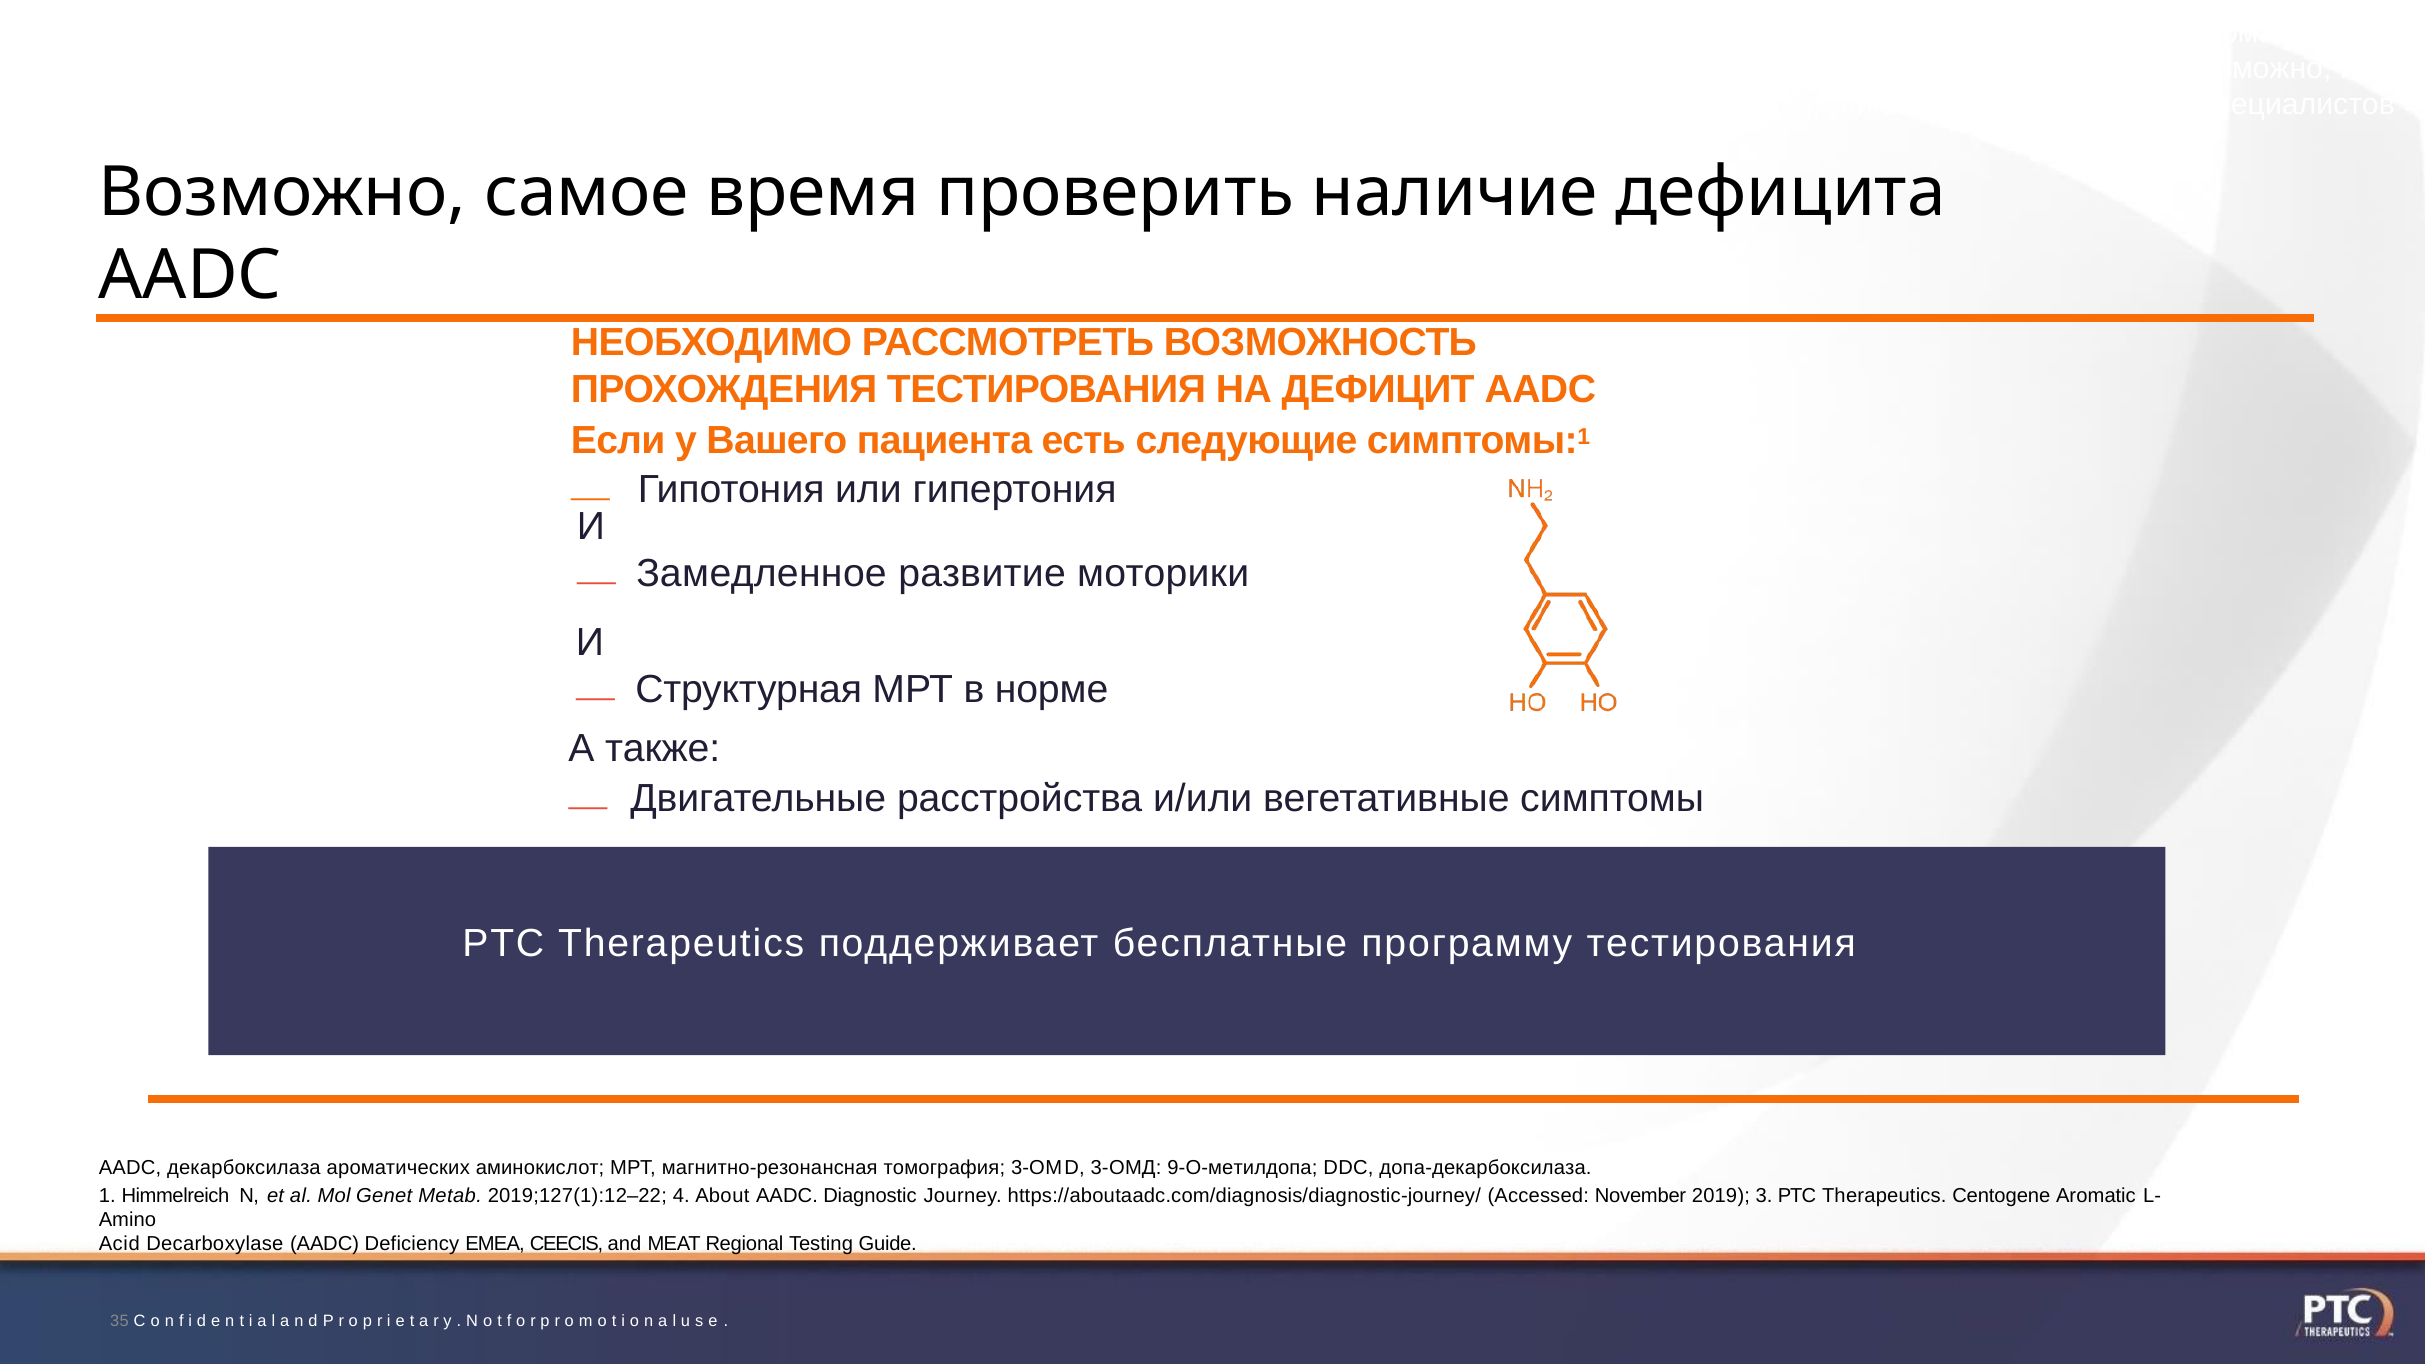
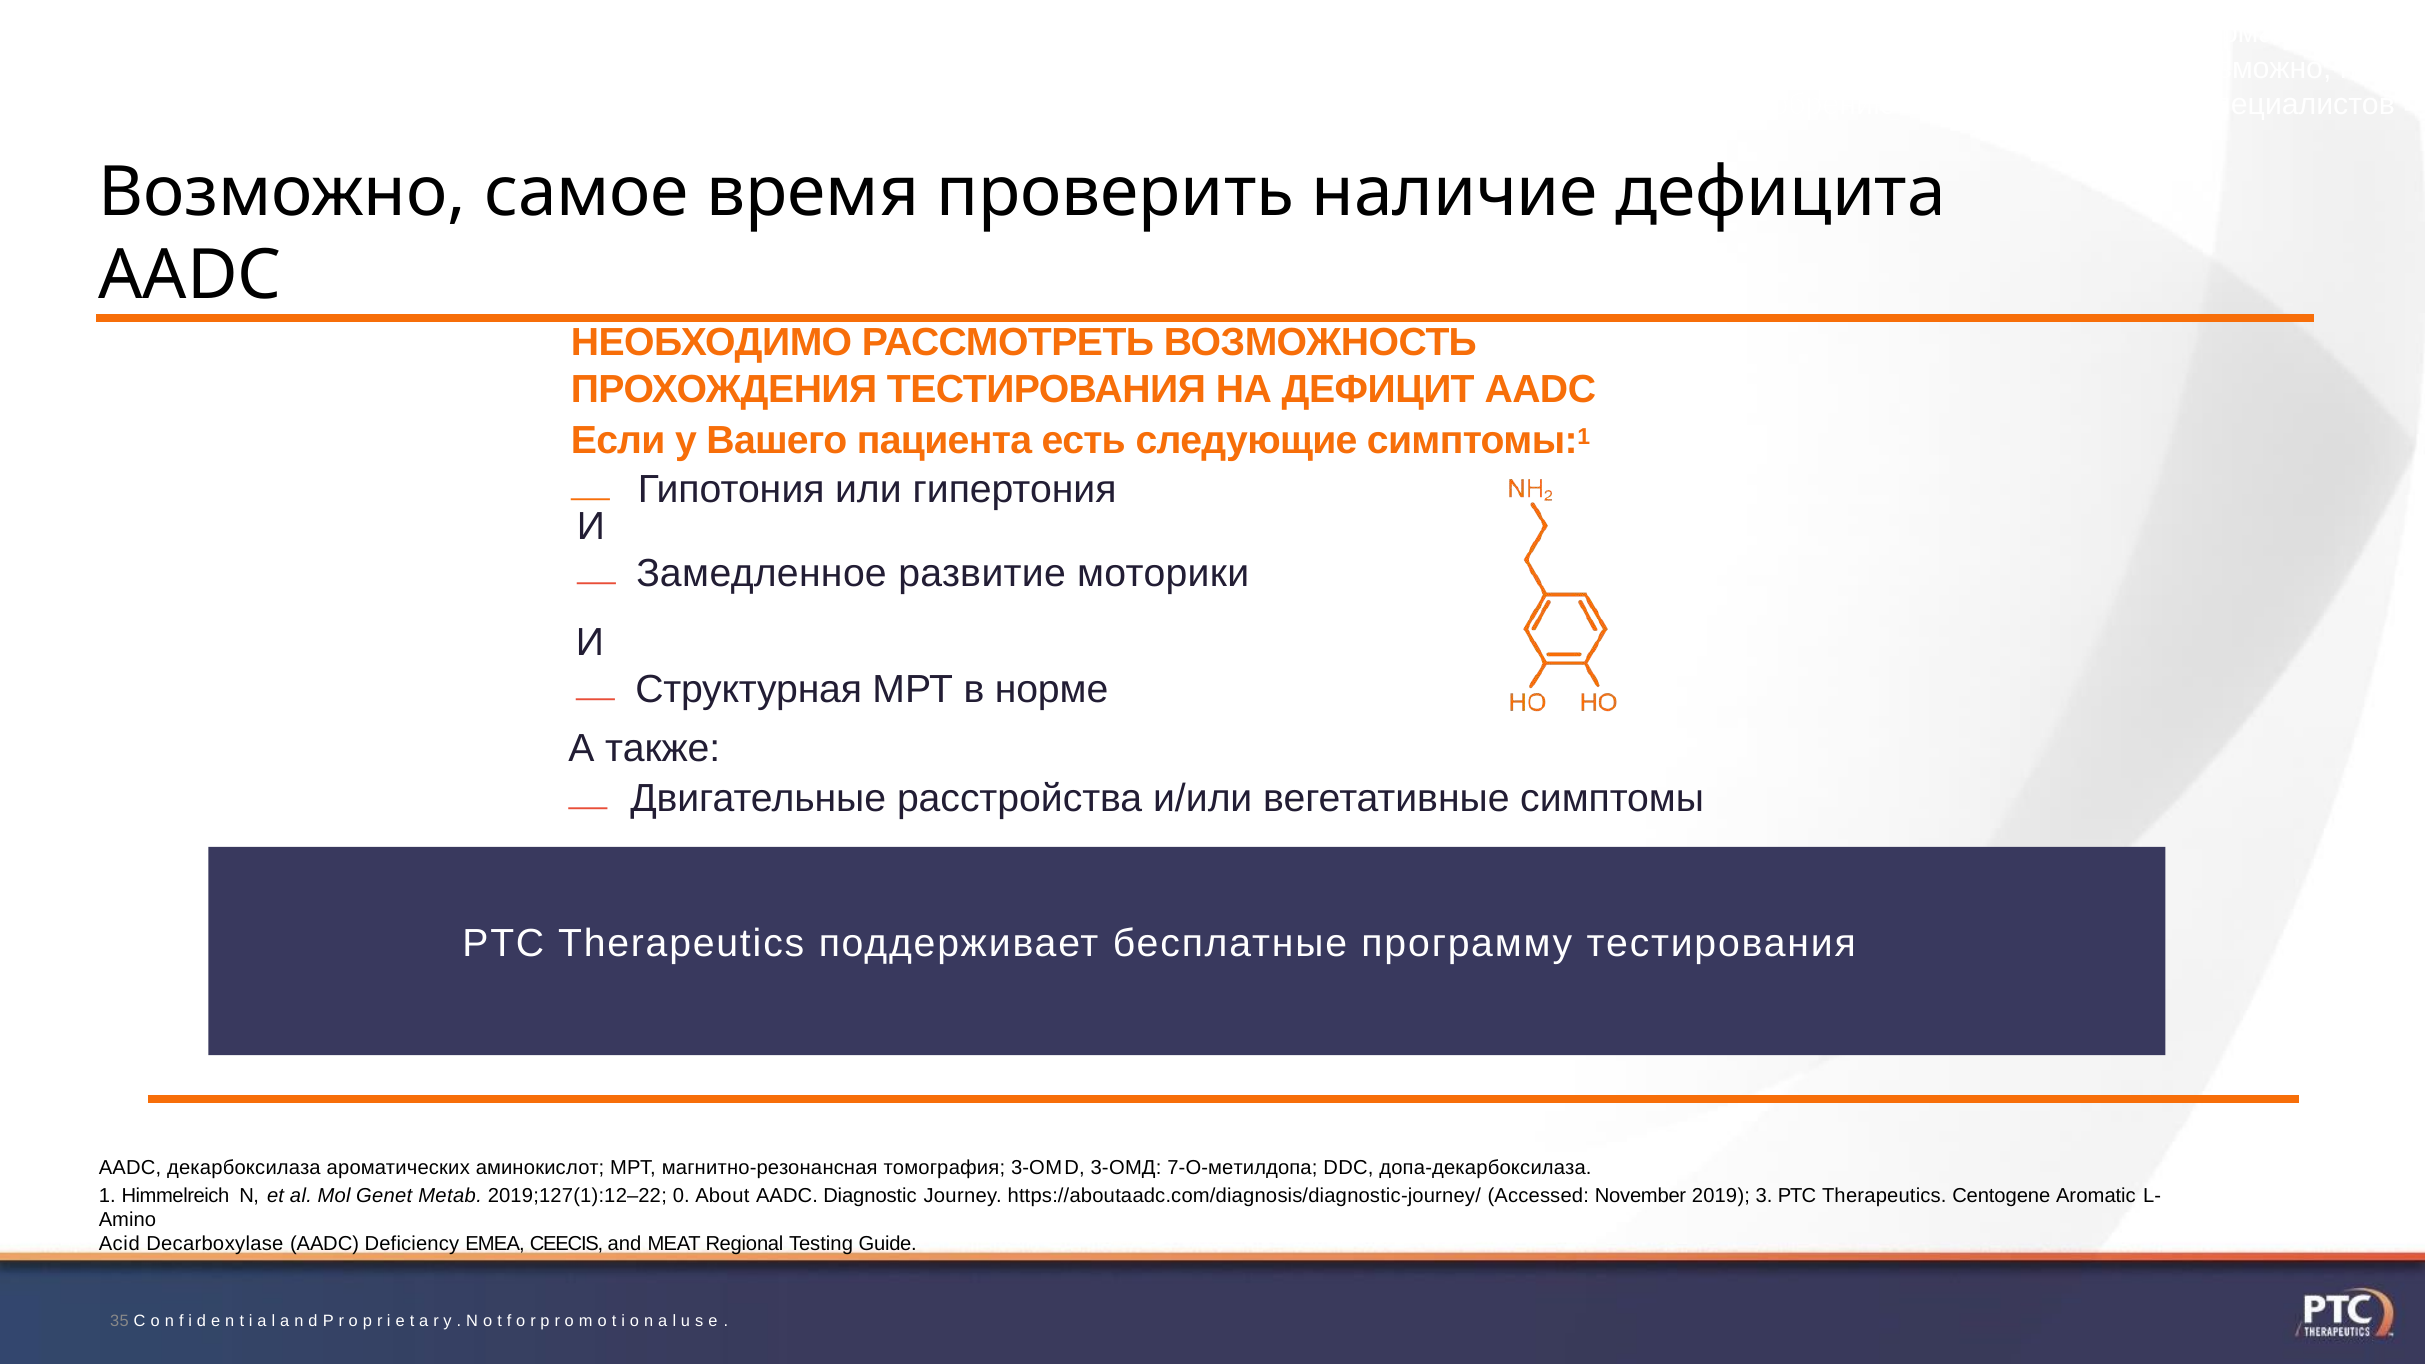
9-О-метилдопа: 9-О-метилдопа -> 7-О-метилдопа
4: 4 -> 0
